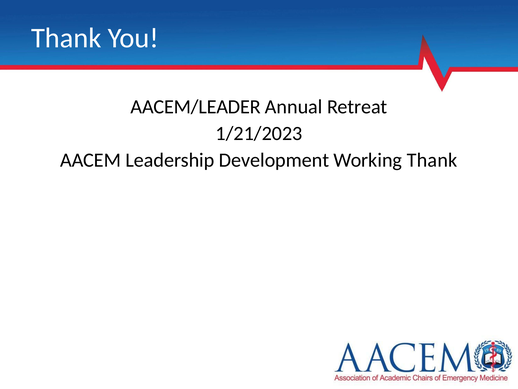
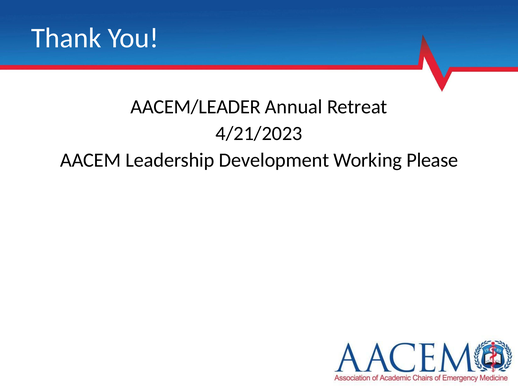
1/21/2023: 1/21/2023 -> 4/21/2023
Working Thank: Thank -> Please
